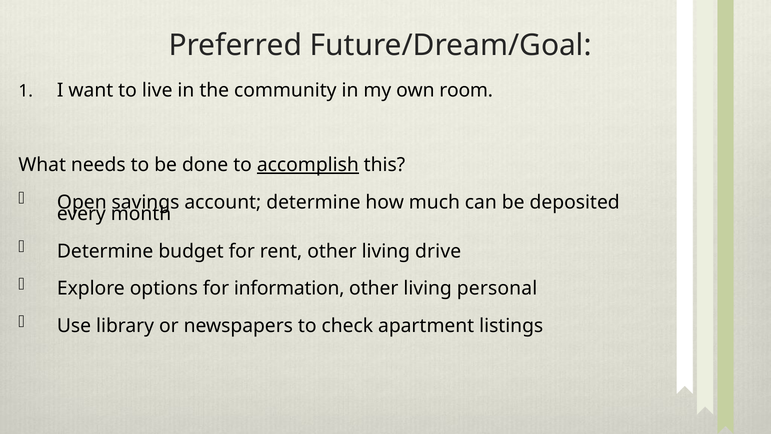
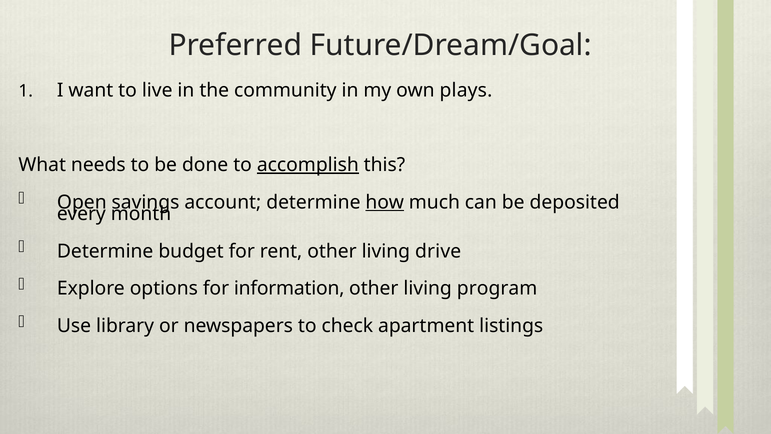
room: room -> plays
how underline: none -> present
personal: personal -> program
